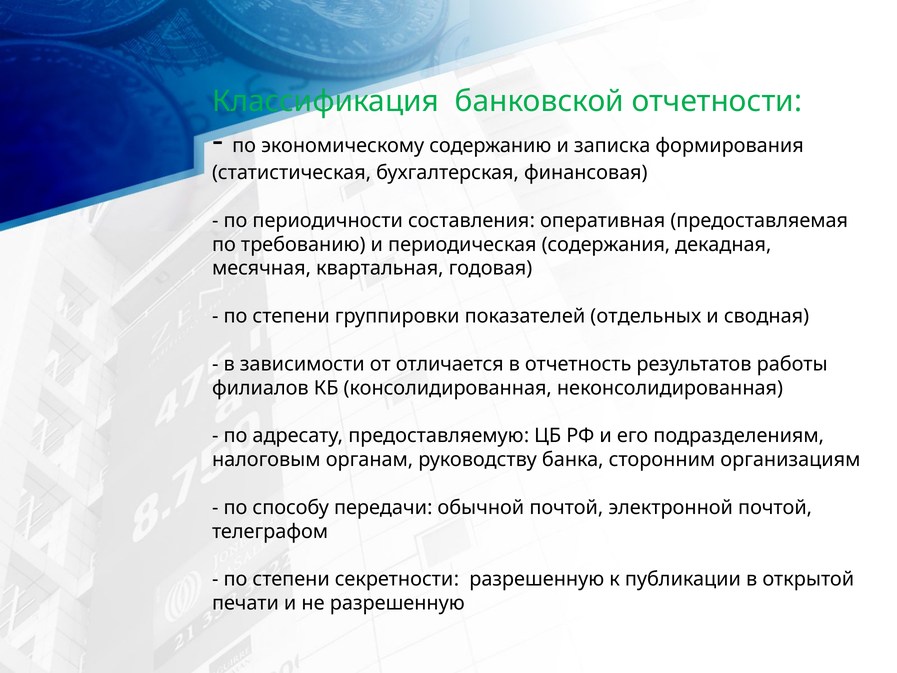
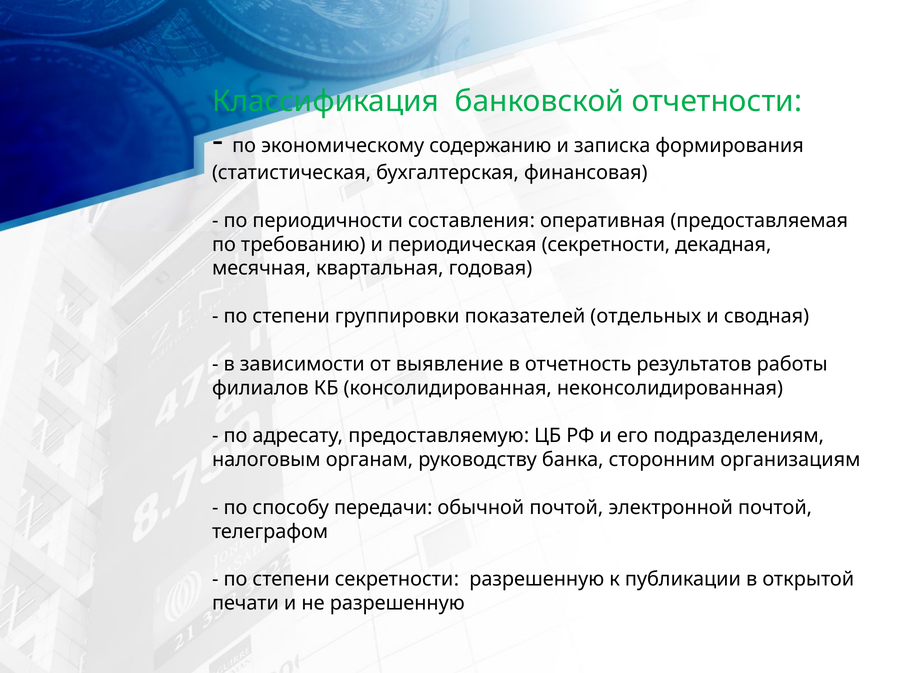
периодическая содержания: содержания -> секретности
отличается: отличается -> выявление
